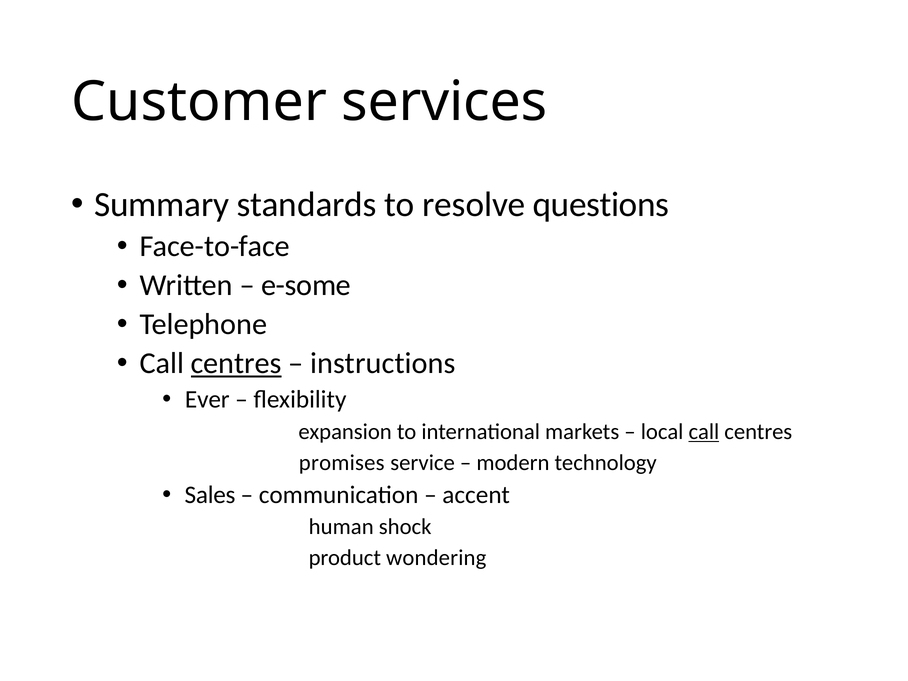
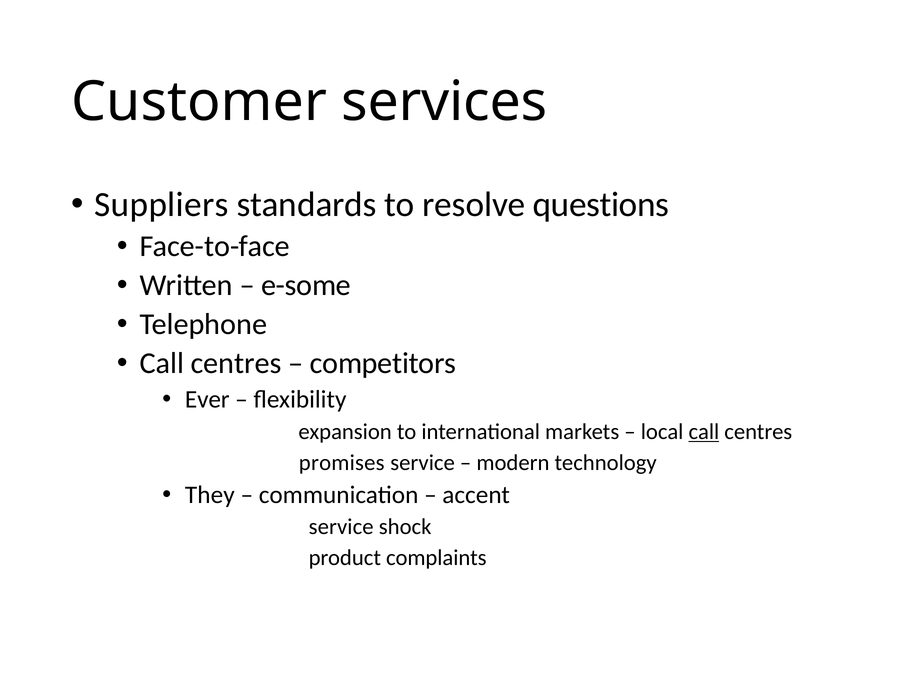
Summary: Summary -> Suppliers
centres at (236, 363) underline: present -> none
instructions: instructions -> competitors
Sales: Sales -> They
human at (341, 527): human -> service
wondering: wondering -> complaints
